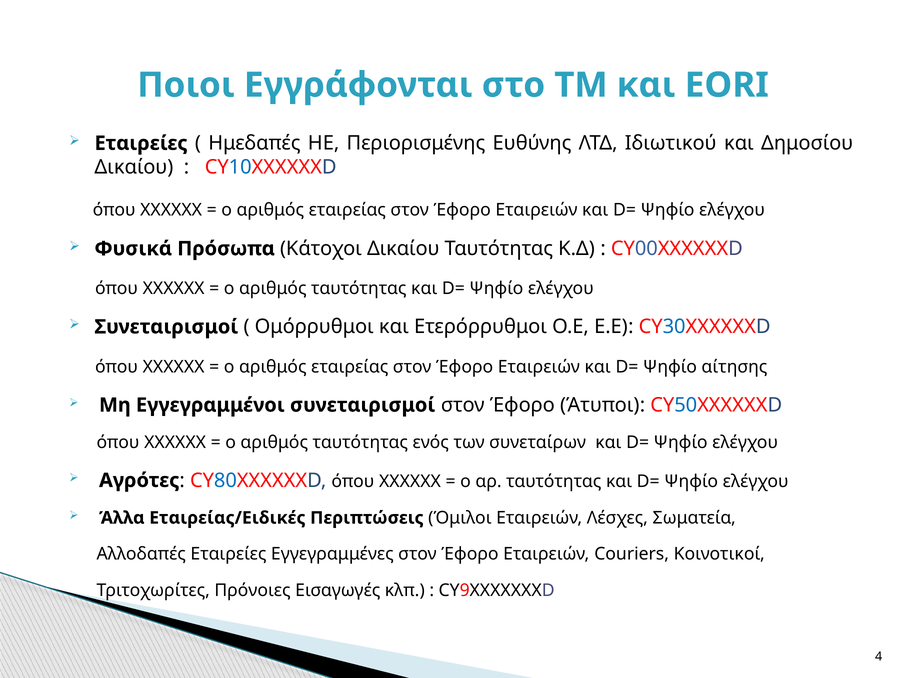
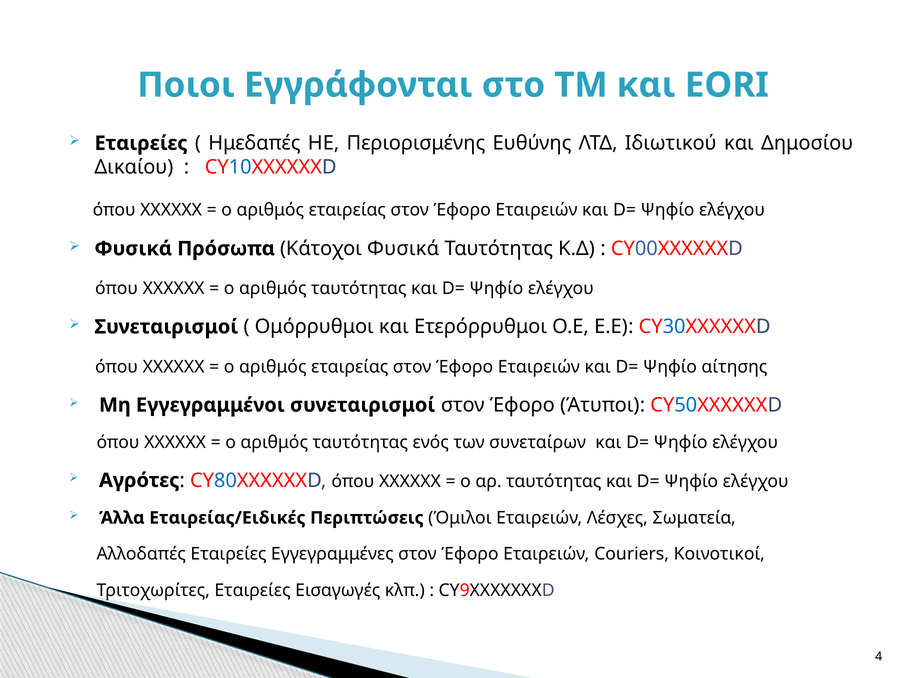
Κάτοχοι Δικαίου: Δικαίου -> Φυσικά
Τριτοχωρίτες Πρόνοιες: Πρόνοιες -> Εταιρείες
